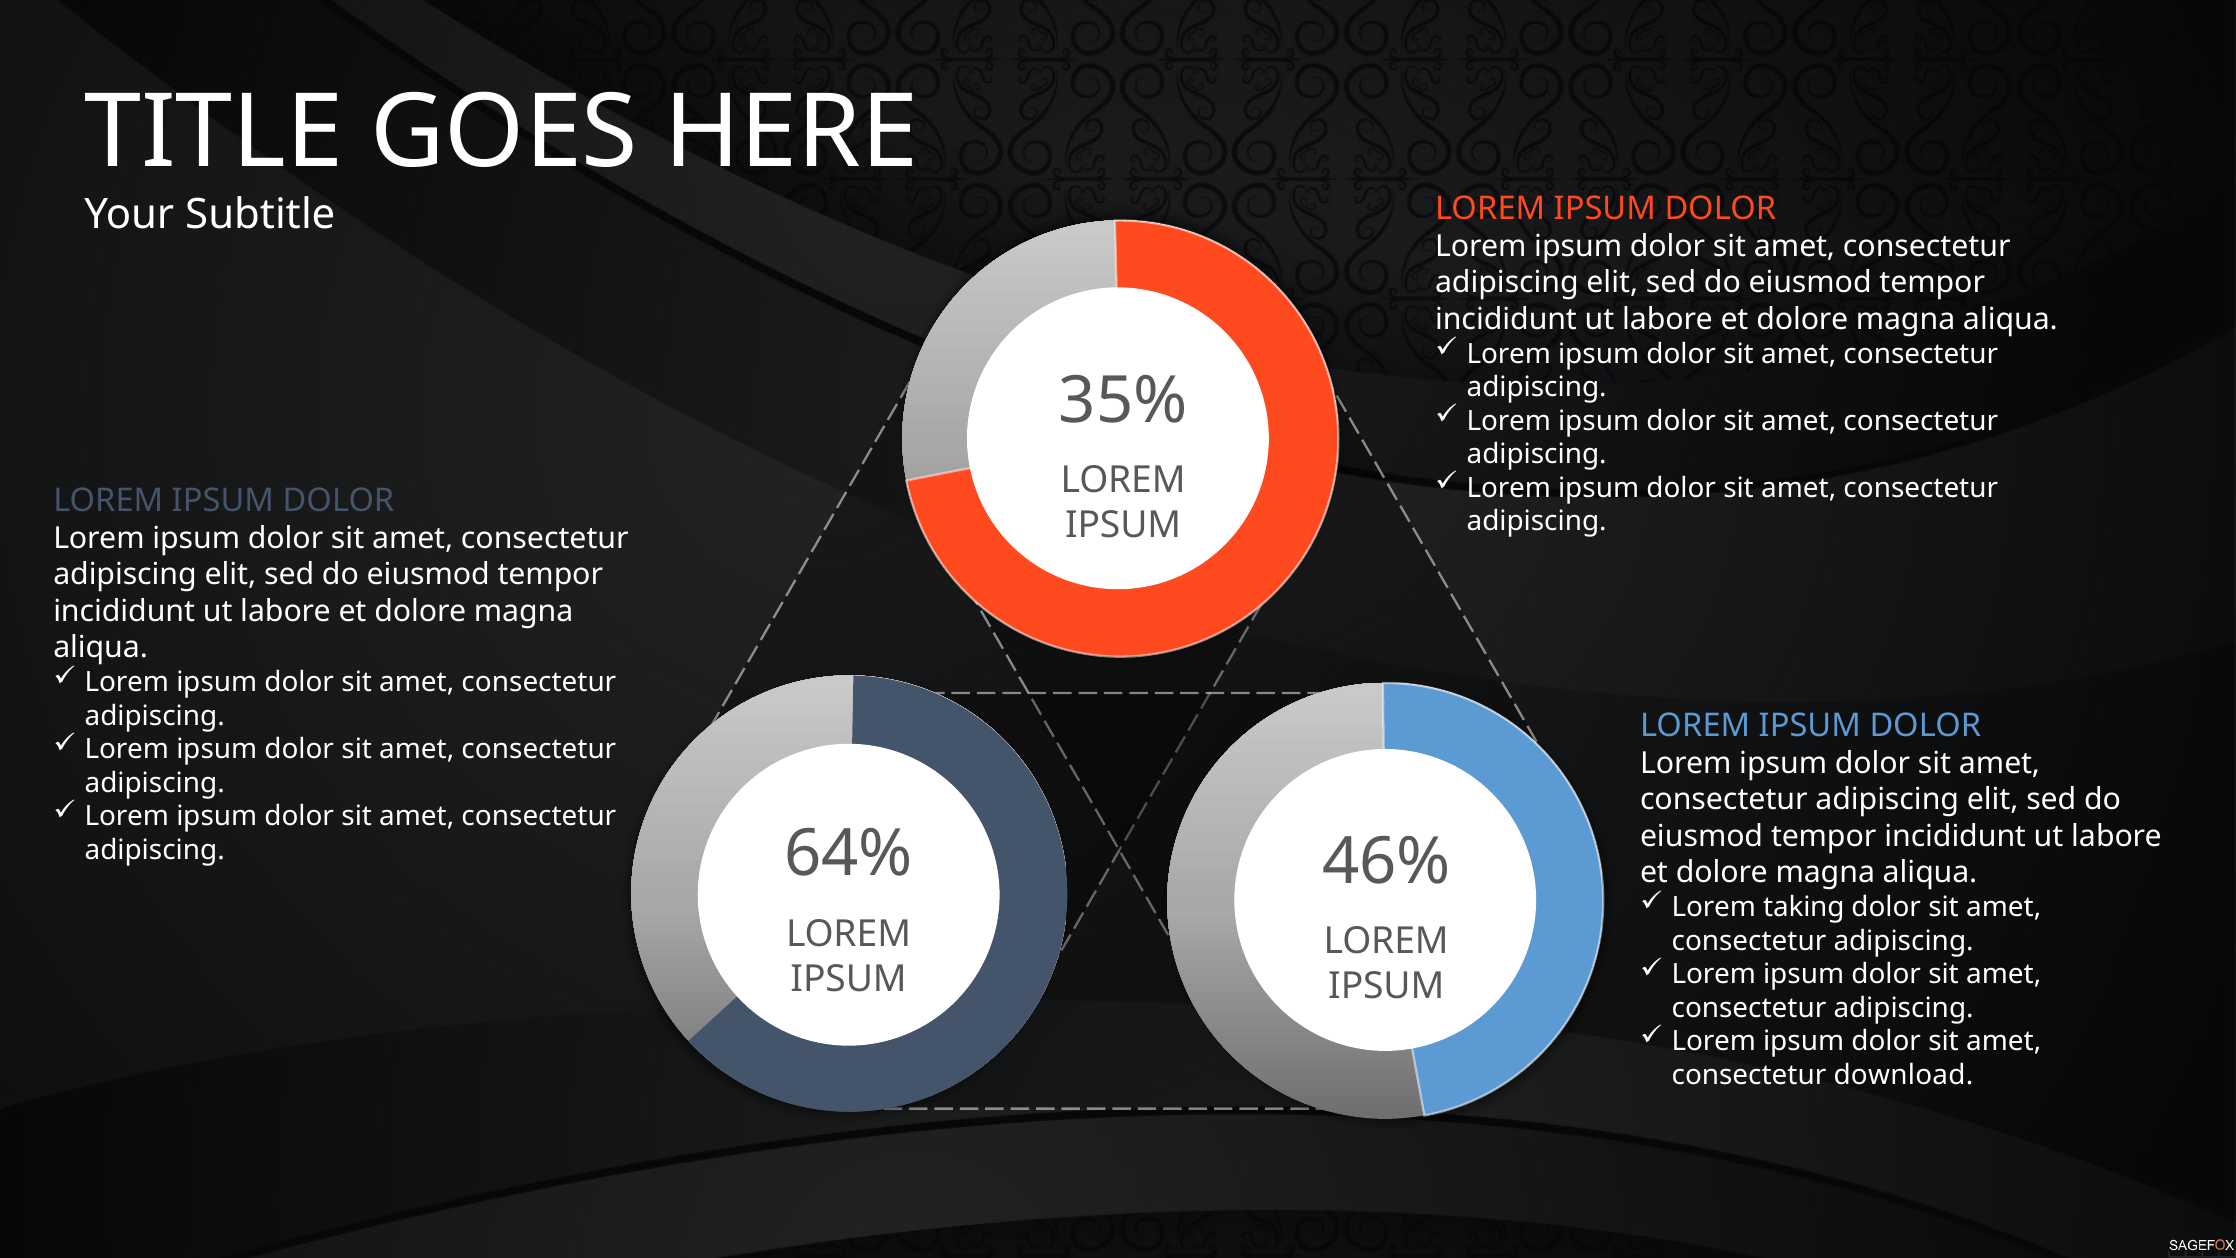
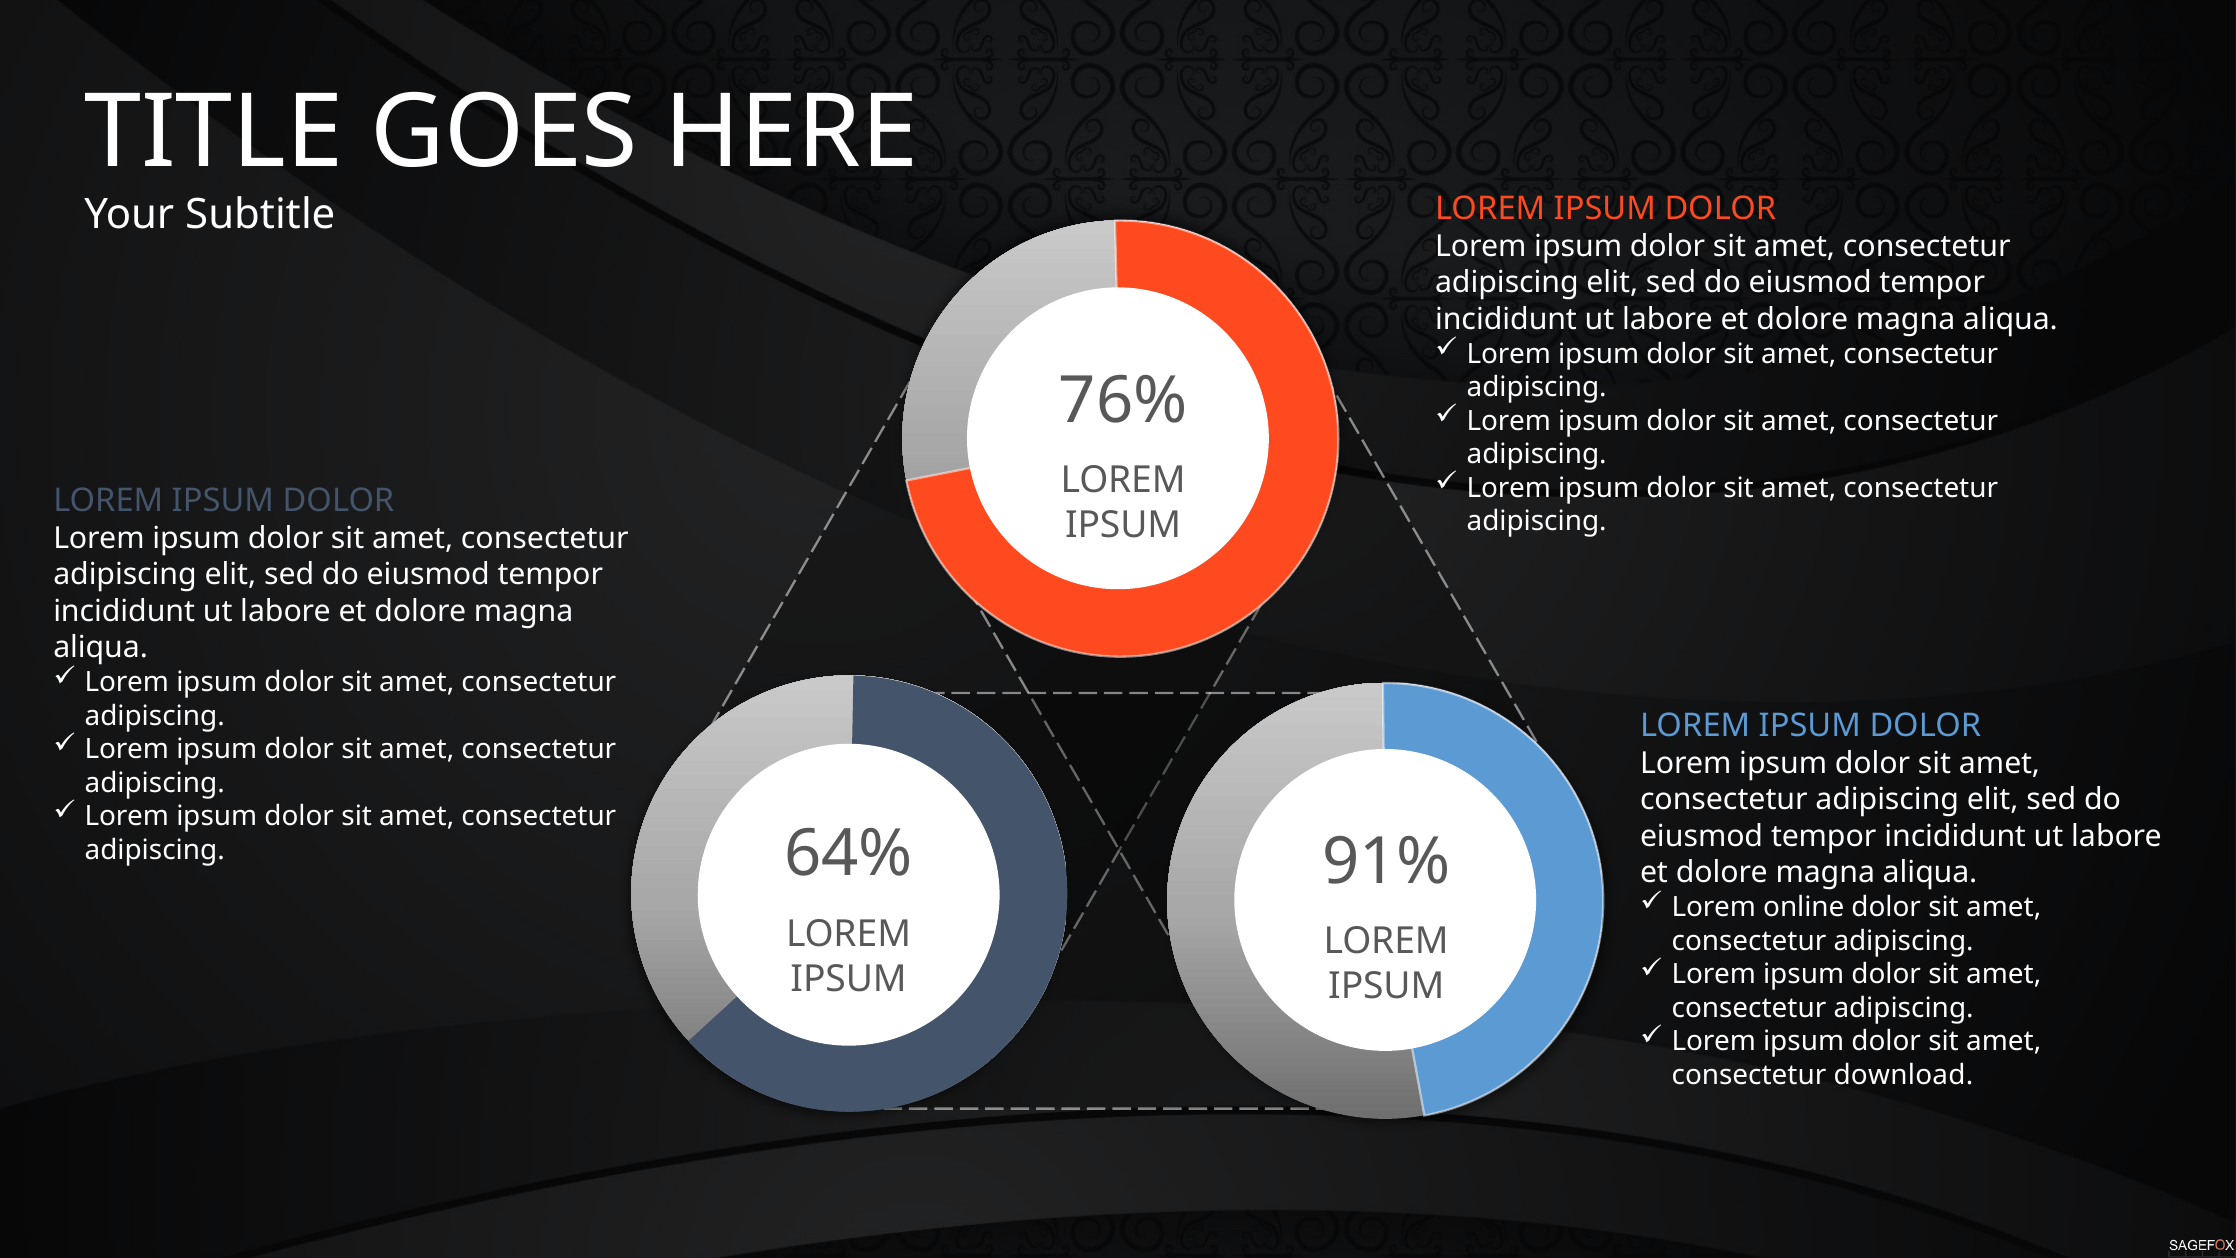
35%: 35% -> 76%
46%: 46% -> 91%
taking: taking -> online
